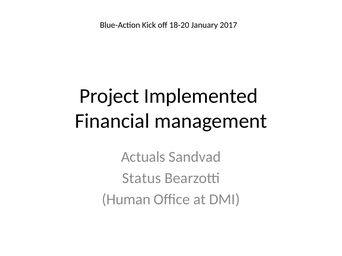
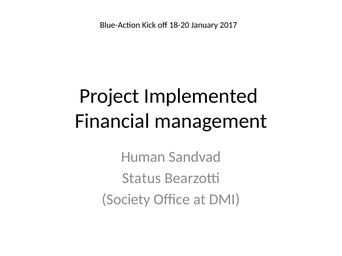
Actuals: Actuals -> Human
Human: Human -> Society
